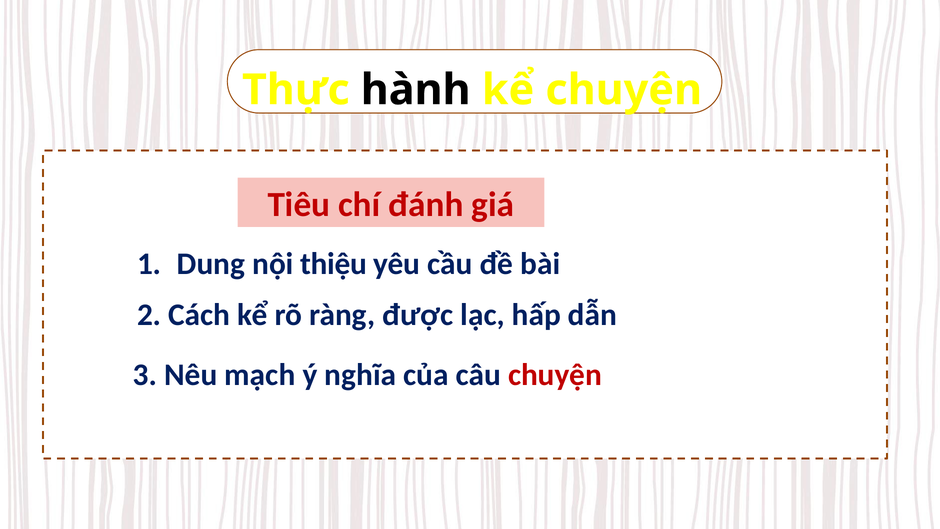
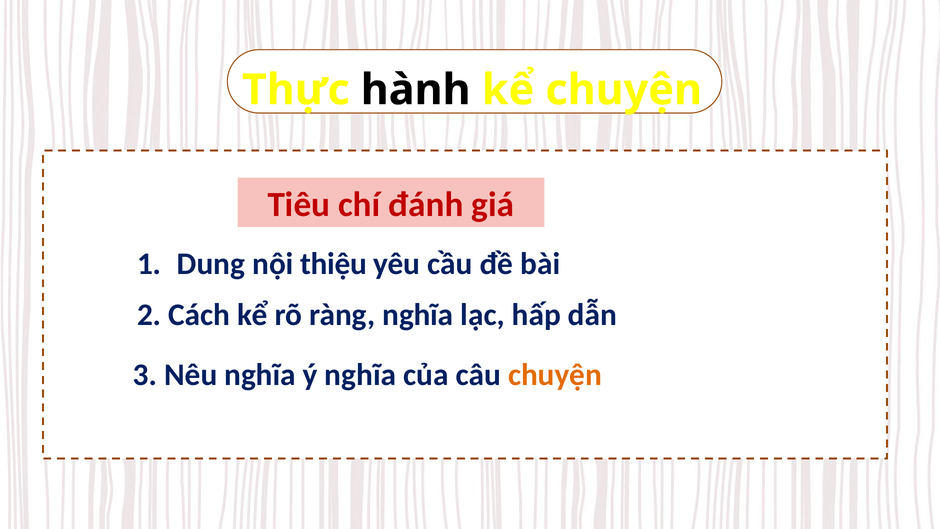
ràng được: được -> nghĩa
Nêu mạch: mạch -> nghĩa
chuyện at (555, 375) colour: red -> orange
